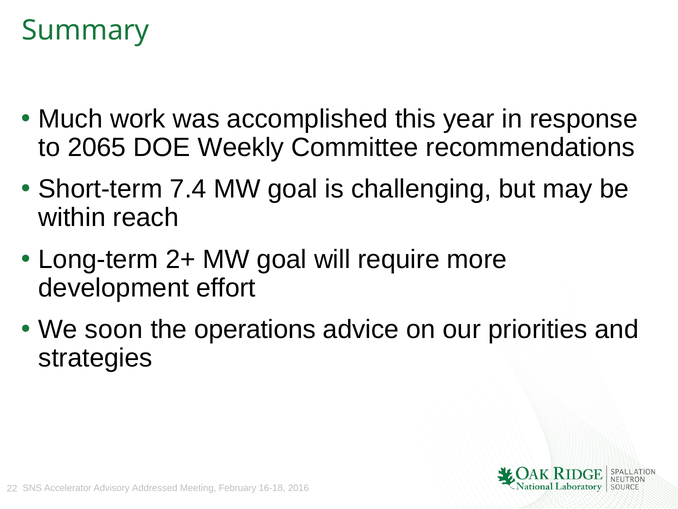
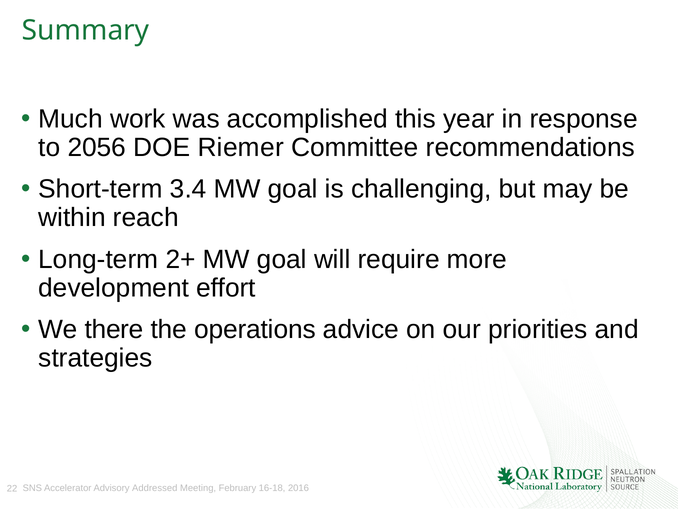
2065: 2065 -> 2056
Weekly: Weekly -> Riemer
7.4: 7.4 -> 3.4
soon: soon -> there
